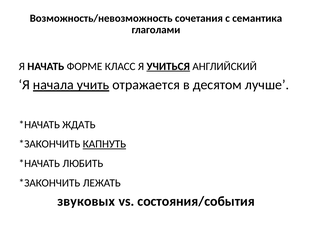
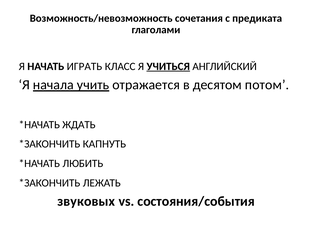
семантика: семантика -> предиката
ФОРМЕ: ФОРМЕ -> ИГРАТЬ
лучше: лучше -> потом
КАПНУТЬ underline: present -> none
